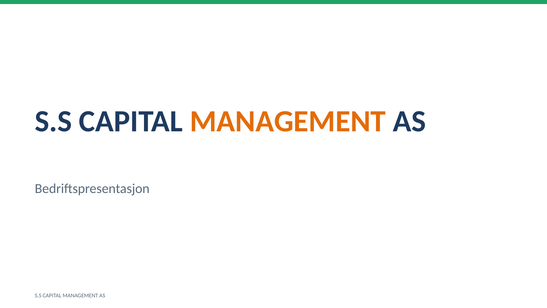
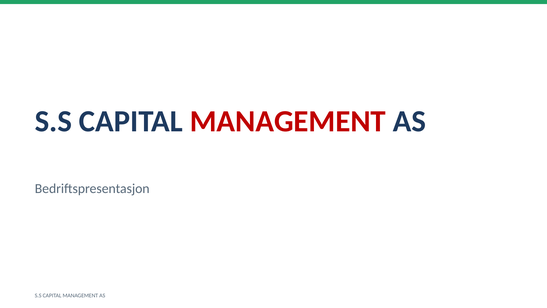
MANAGEMENT at (288, 121) colour: orange -> red
